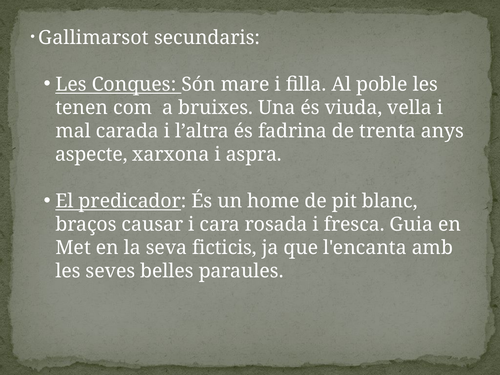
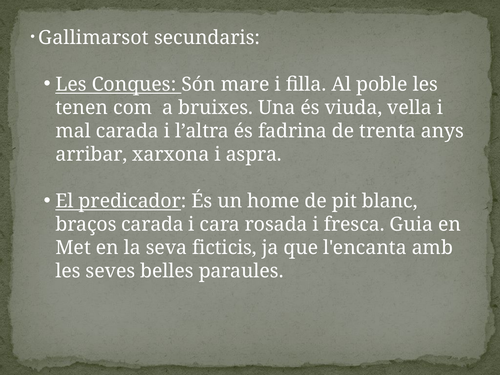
aspecte: aspecte -> arribar
braços causar: causar -> carada
